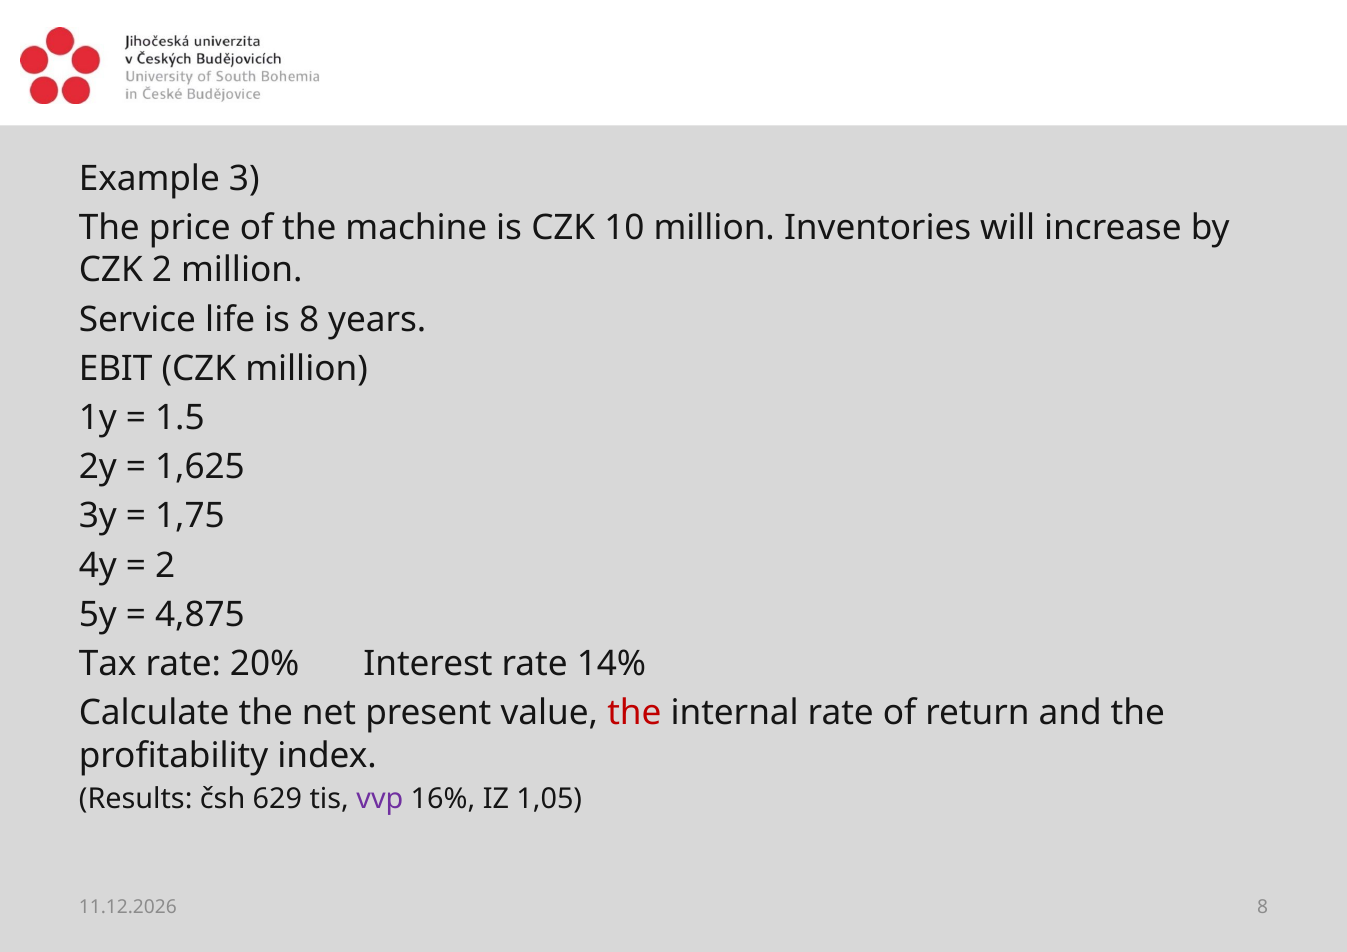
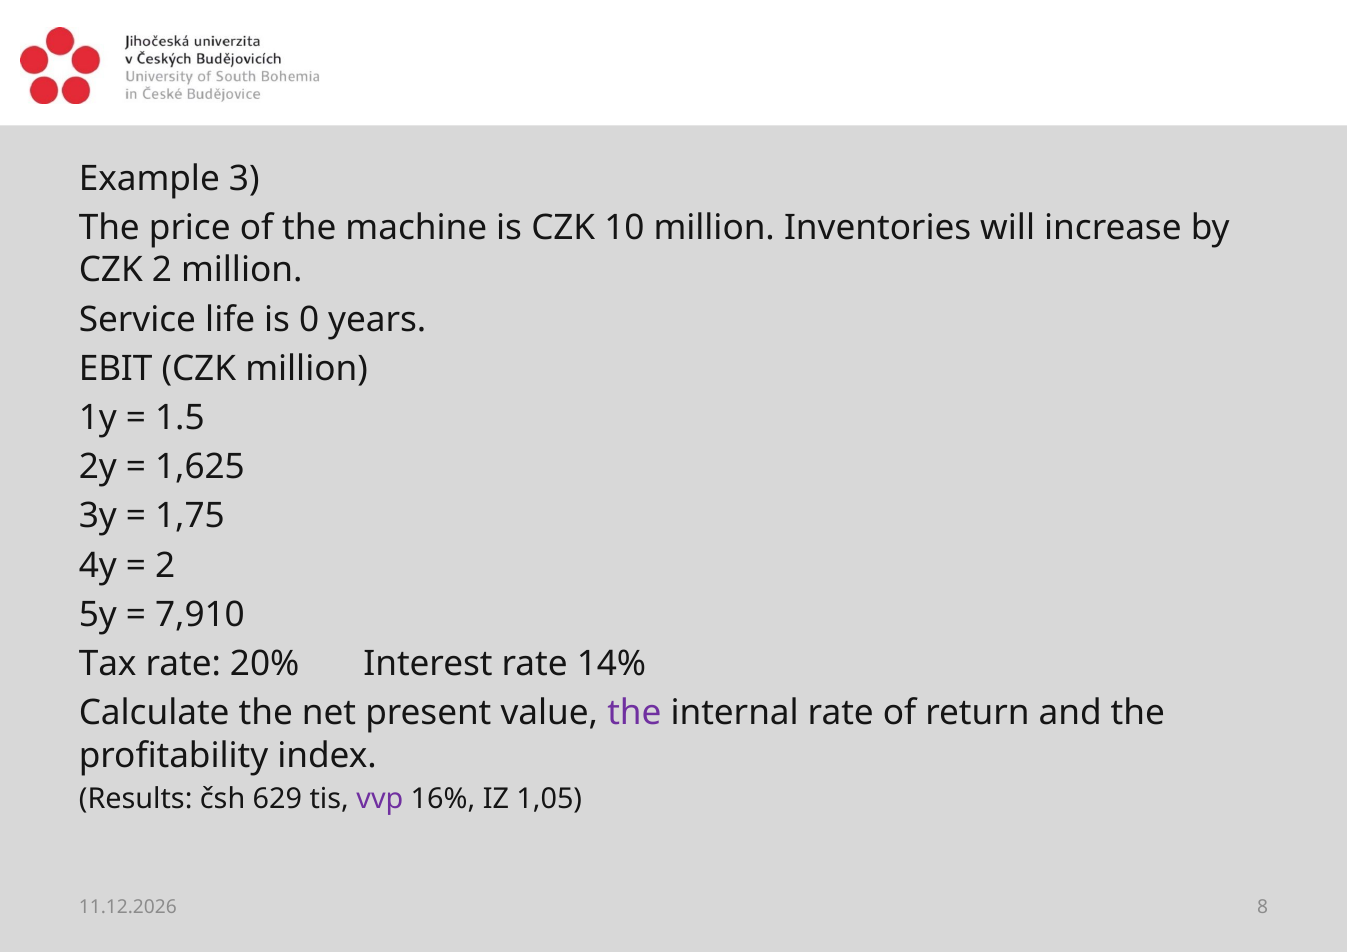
is 8: 8 -> 0
4,875: 4,875 -> 7,910
the at (634, 714) colour: red -> purple
